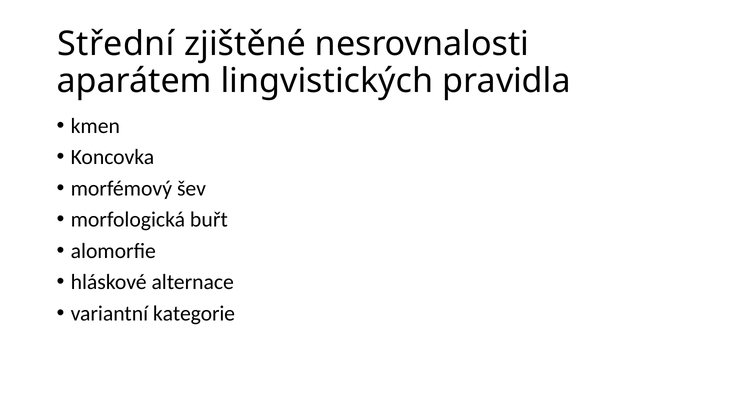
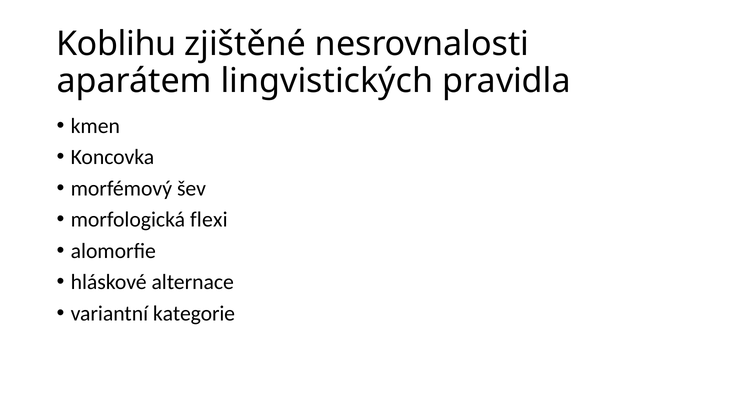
Střední: Střední -> Koblihu
buřt: buřt -> flexi
